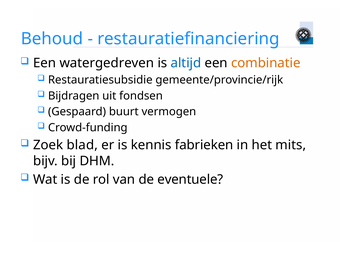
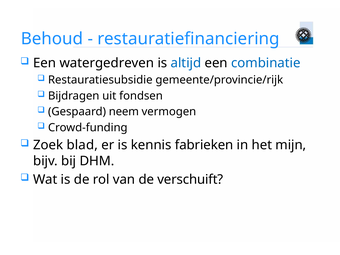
combinatie colour: orange -> blue
buurt: buurt -> neem
mits: mits -> mijn
eventuele: eventuele -> verschuift
